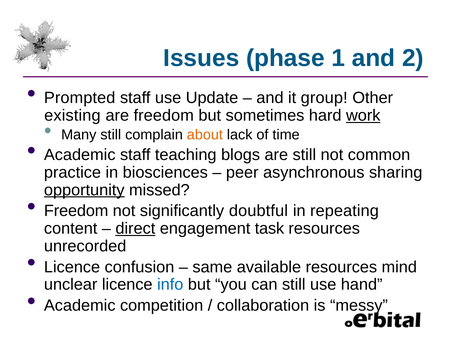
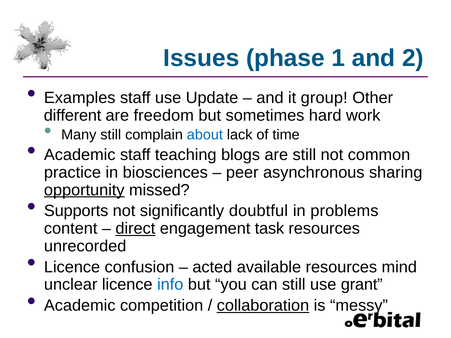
Prompted: Prompted -> Examples
existing: existing -> different
work underline: present -> none
about colour: orange -> blue
Freedom at (76, 211): Freedom -> Supports
repeating: repeating -> problems
same: same -> acted
hand: hand -> grant
collaboration underline: none -> present
